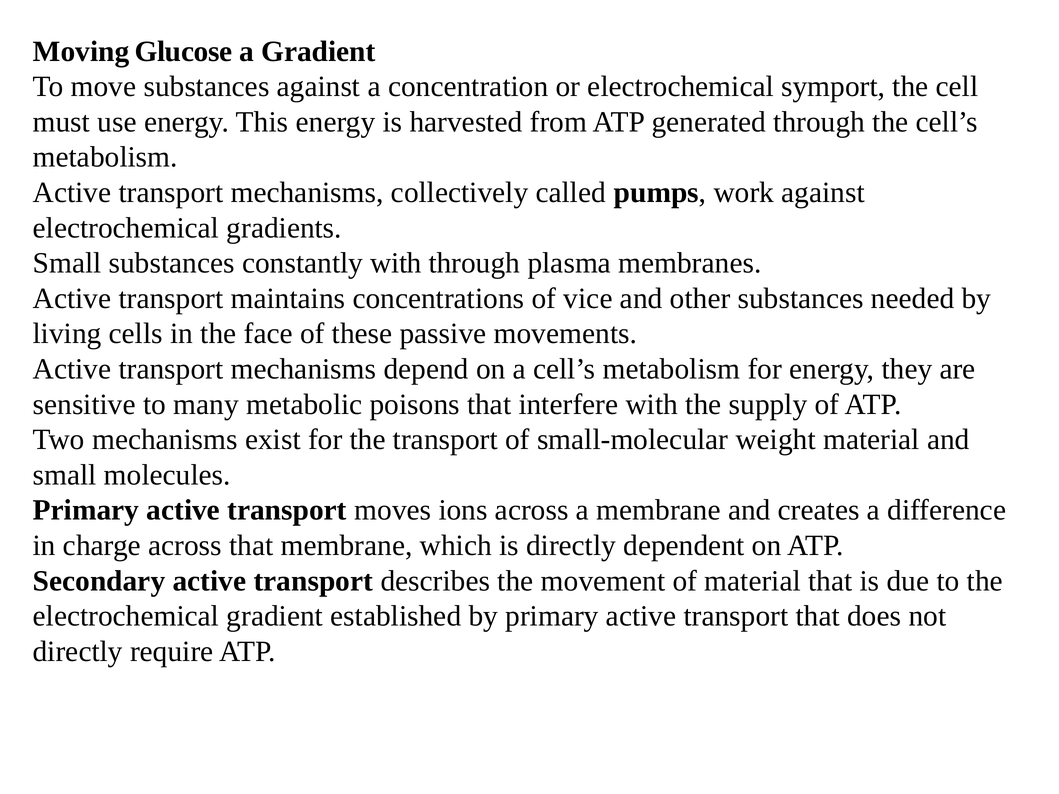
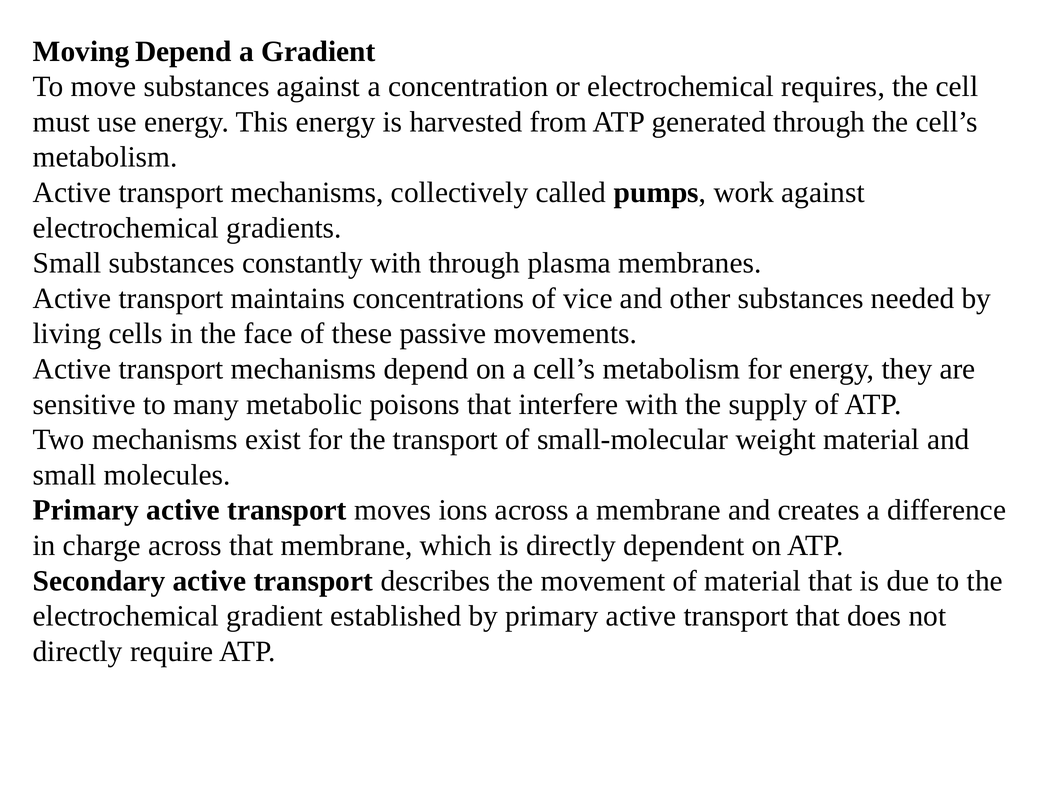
Moving Glucose: Glucose -> Depend
symport: symport -> requires
